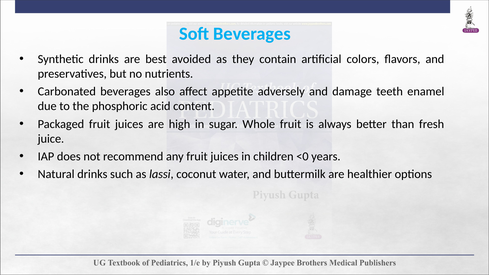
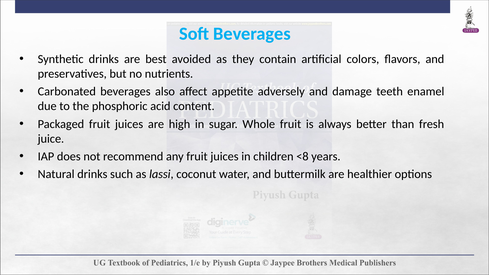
<0: <0 -> <8
